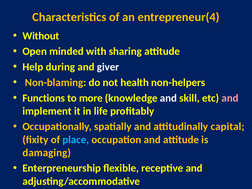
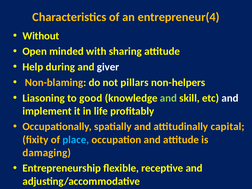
health: health -> pillars
Functions: Functions -> Liasoning
more: more -> good
and at (168, 98) colour: white -> light green
and at (230, 98) colour: pink -> white
Enterpreneurship: Enterpreneurship -> Entrepreneurship
